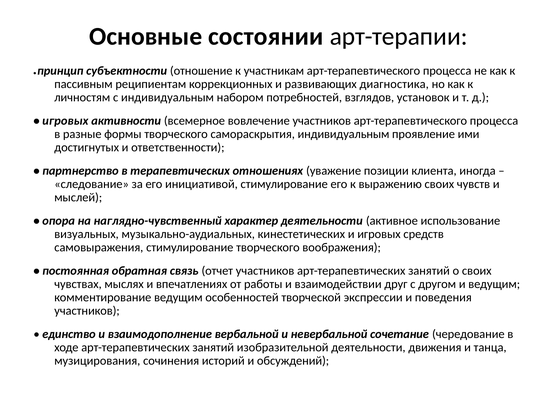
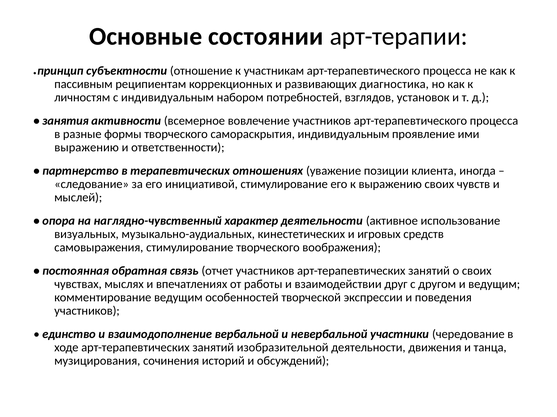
игровых at (65, 121): игровых -> занятия
достигнутых at (87, 148): достигнутых -> выражению
сочетание: сочетание -> участники
